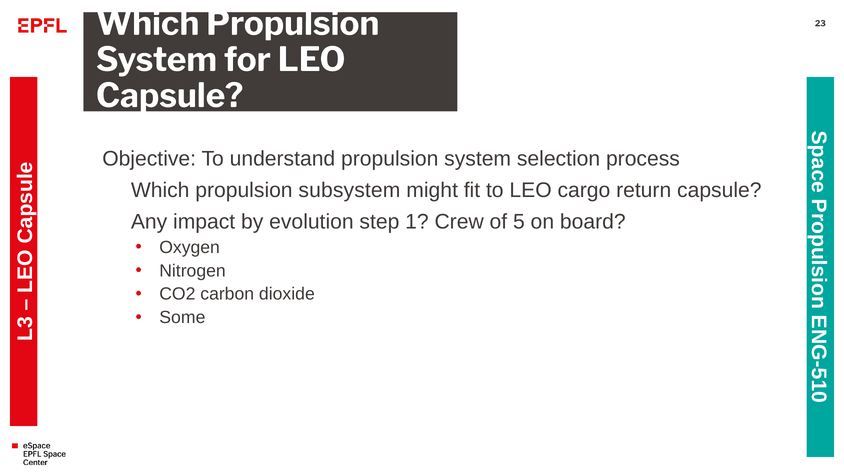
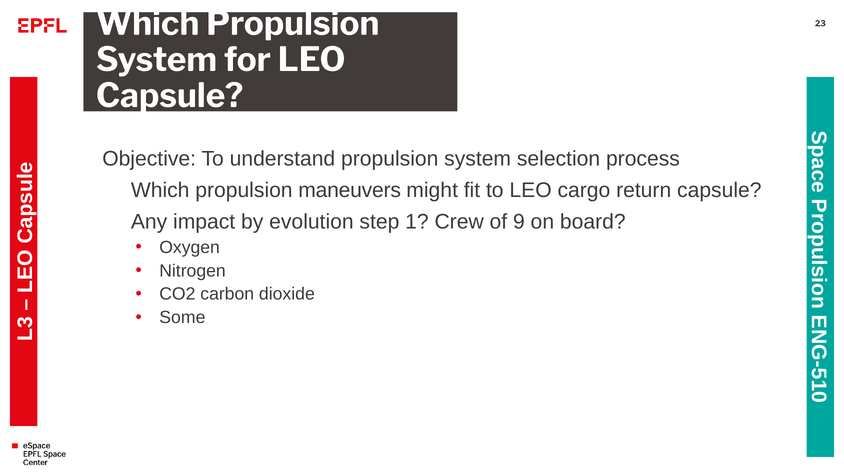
subsystem: subsystem -> maneuvers
of 5: 5 -> 9
